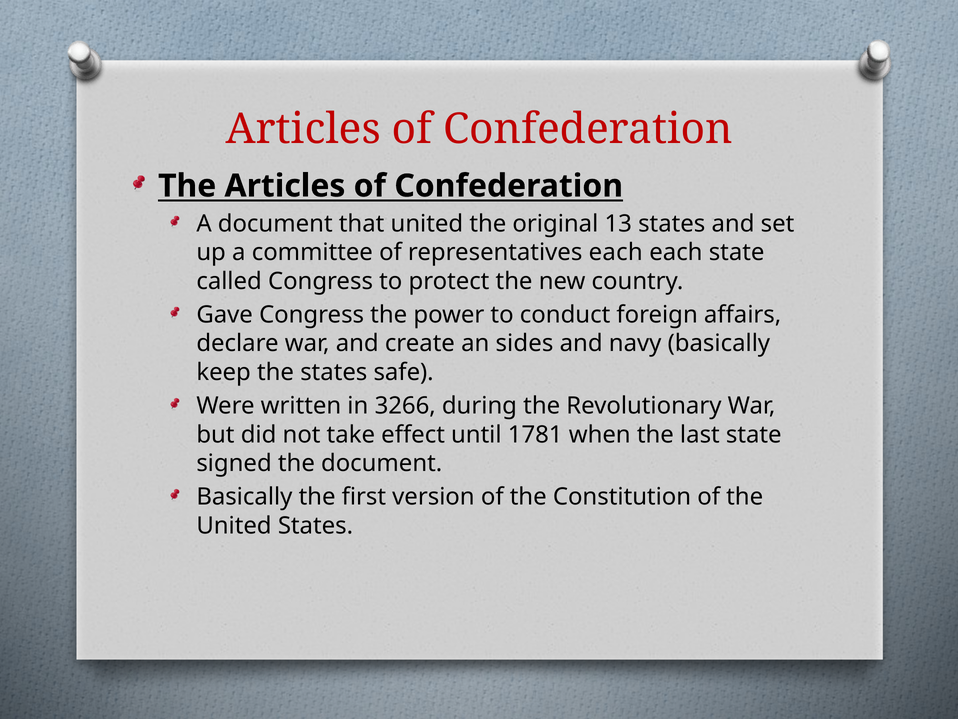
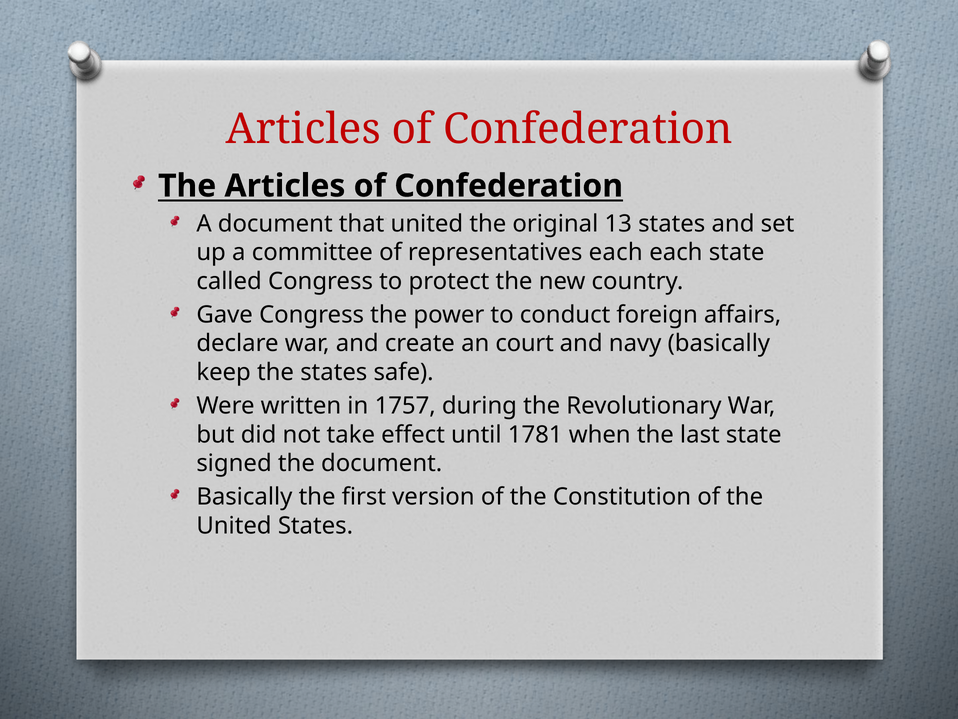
sides: sides -> court
3266: 3266 -> 1757
